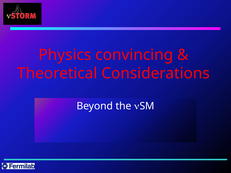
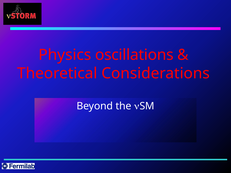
convincing: convincing -> oscillations
